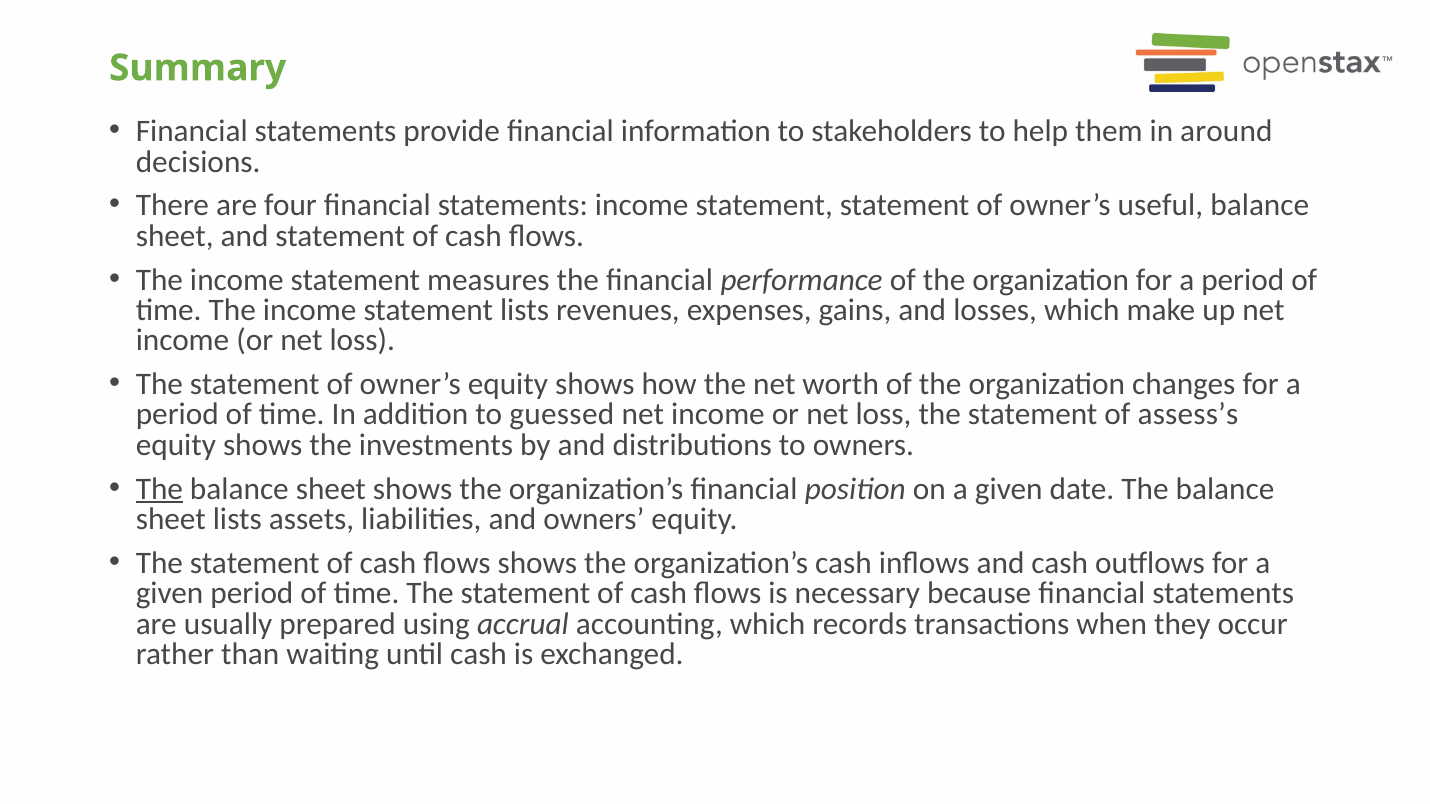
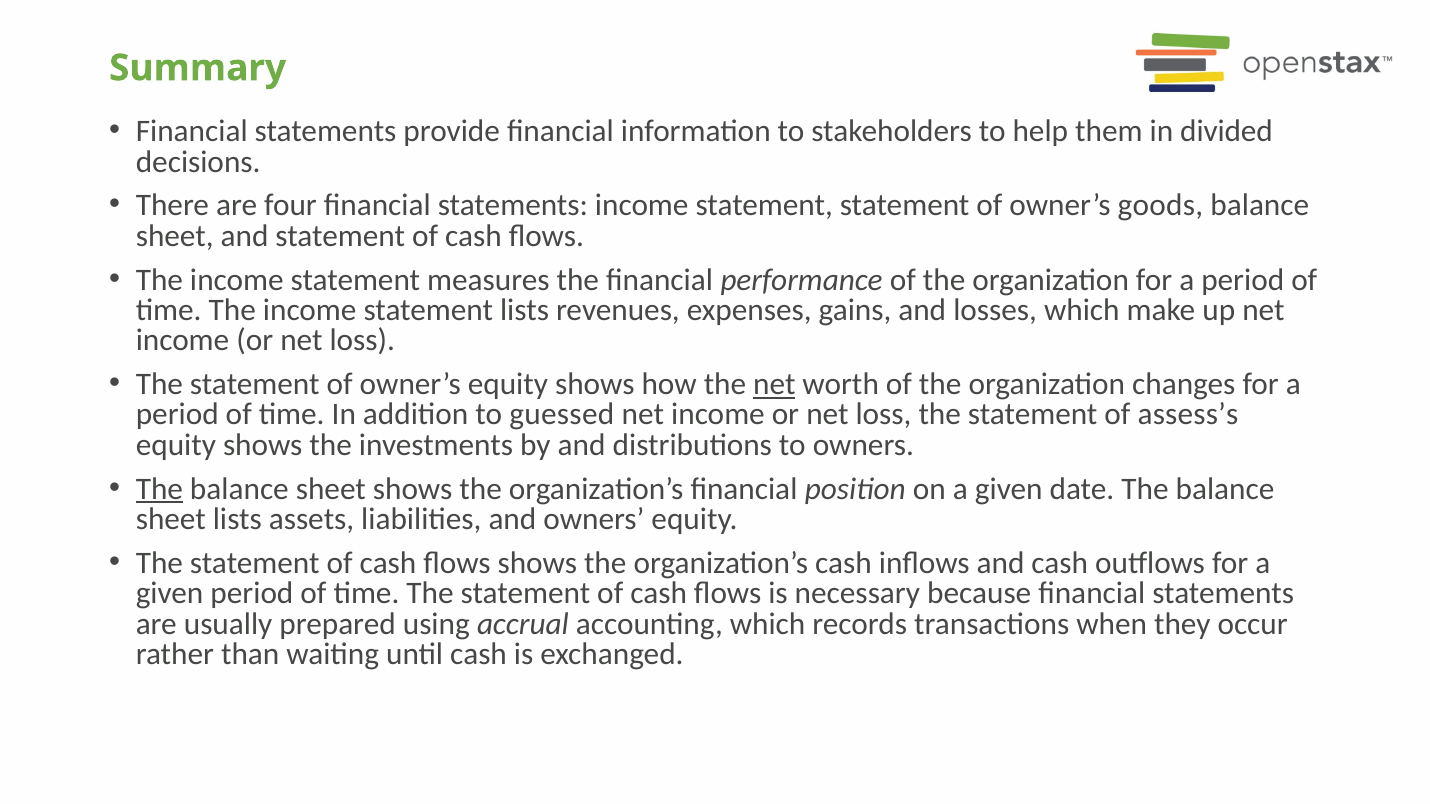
around: around -> divided
useful: useful -> goods
net at (774, 384) underline: none -> present
